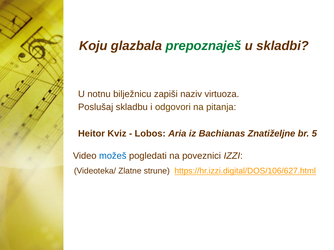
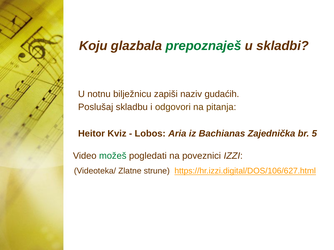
virtuoza: virtuoza -> gudaćih
Znatiželjne: Znatiželjne -> Zajednička
možeš colour: blue -> green
